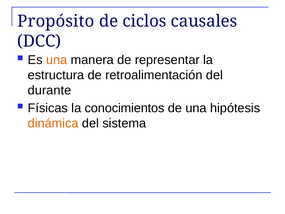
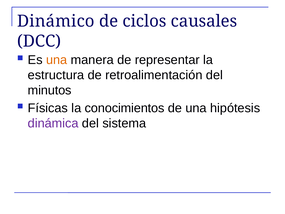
Propósito: Propósito -> Dinámico
durante: durante -> minutos
dinámica colour: orange -> purple
